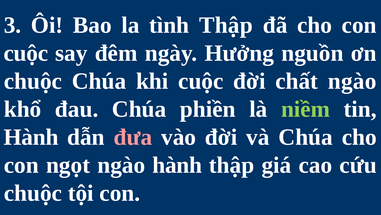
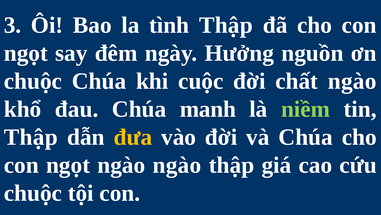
cuộc at (26, 53): cuộc -> ngọt
phiền: phiền -> manh
Hành at (31, 137): Hành -> Thập
đưa colour: pink -> yellow
ngào hành: hành -> ngào
